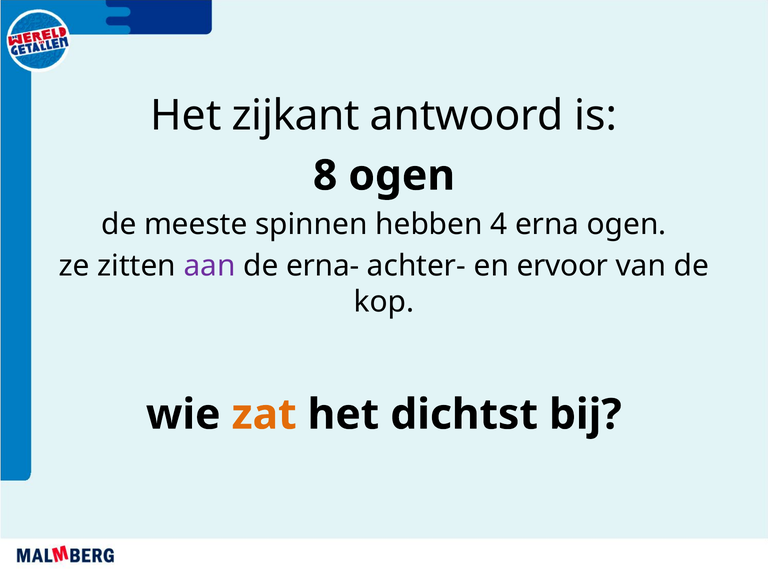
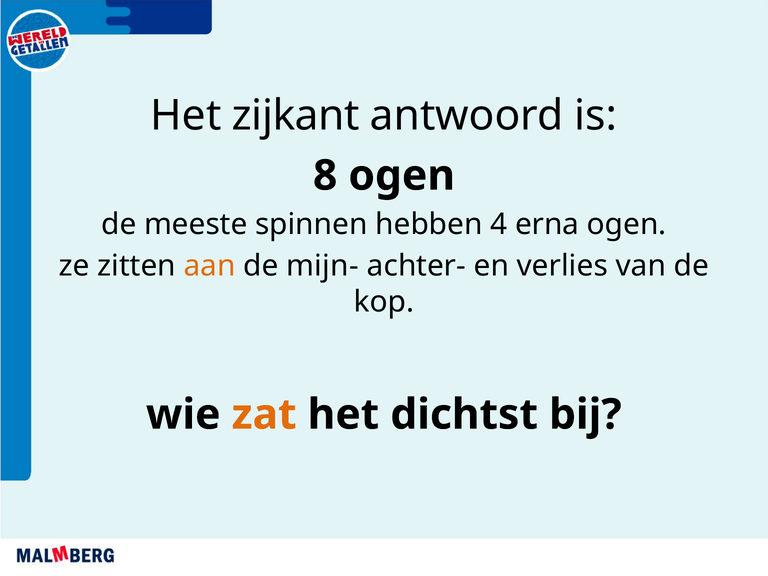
aan colour: purple -> orange
erna-: erna- -> mijn-
ervoor: ervoor -> verlies
